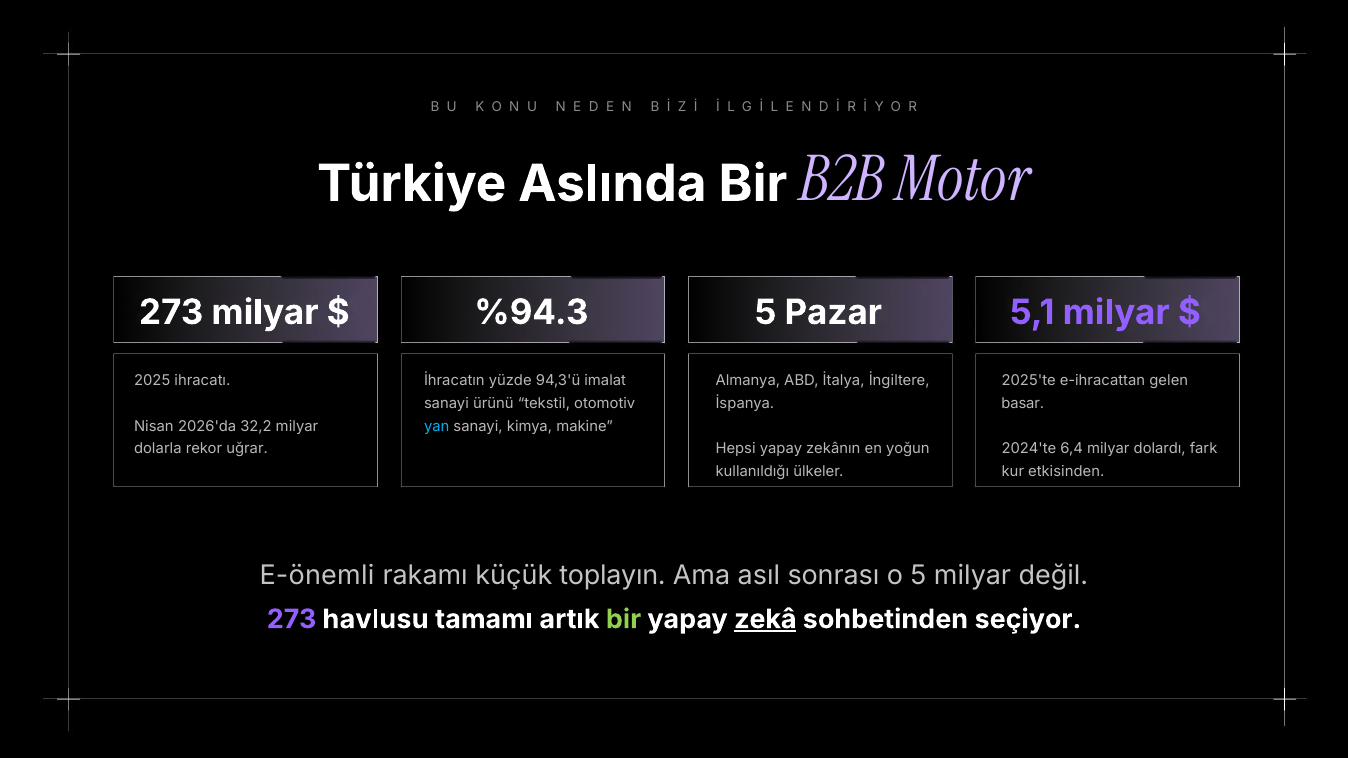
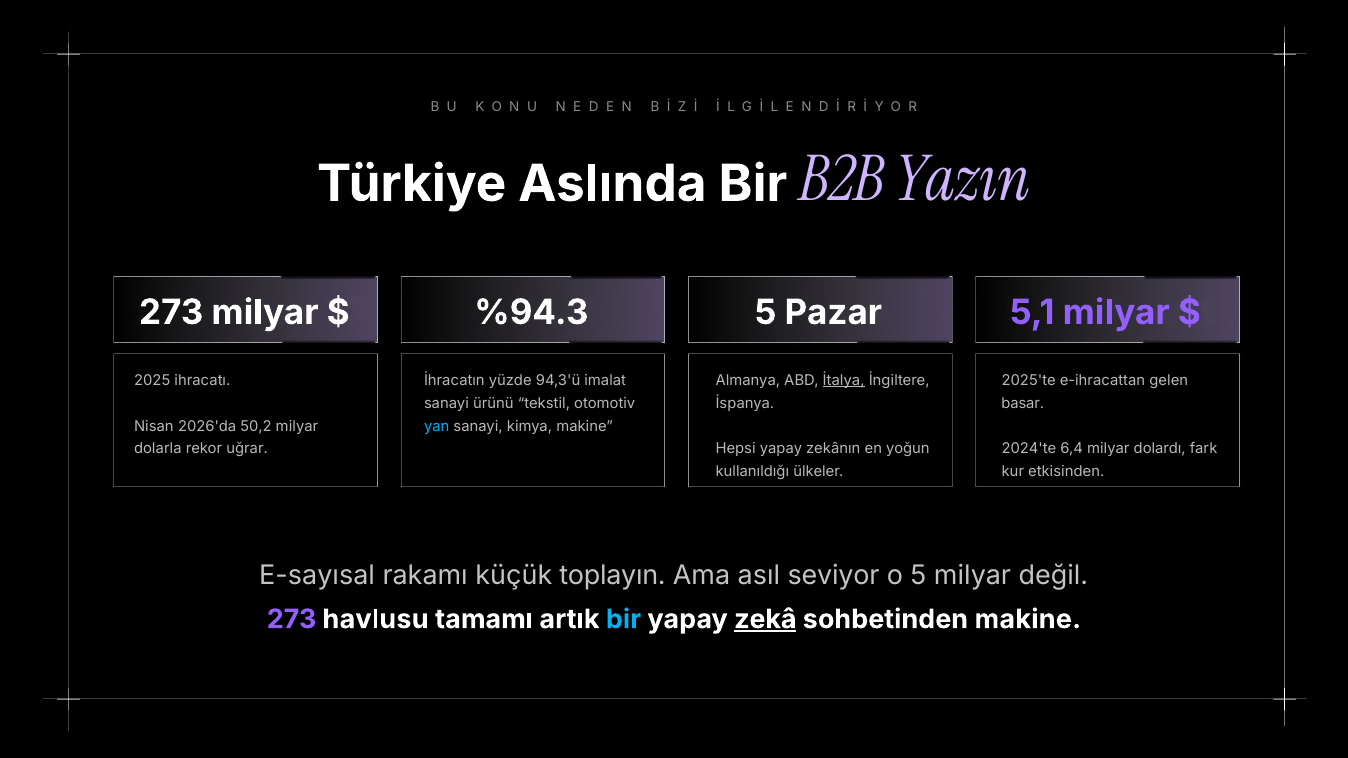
Motor: Motor -> Yazın
İtalya underline: none -> present
32,2: 32,2 -> 50,2
E-önemli: E-önemli -> E-sayısal
sonrası: sonrası -> seviyor
bir at (623, 619) colour: light green -> light blue
sohbetinden seçiyor: seçiyor -> makine
